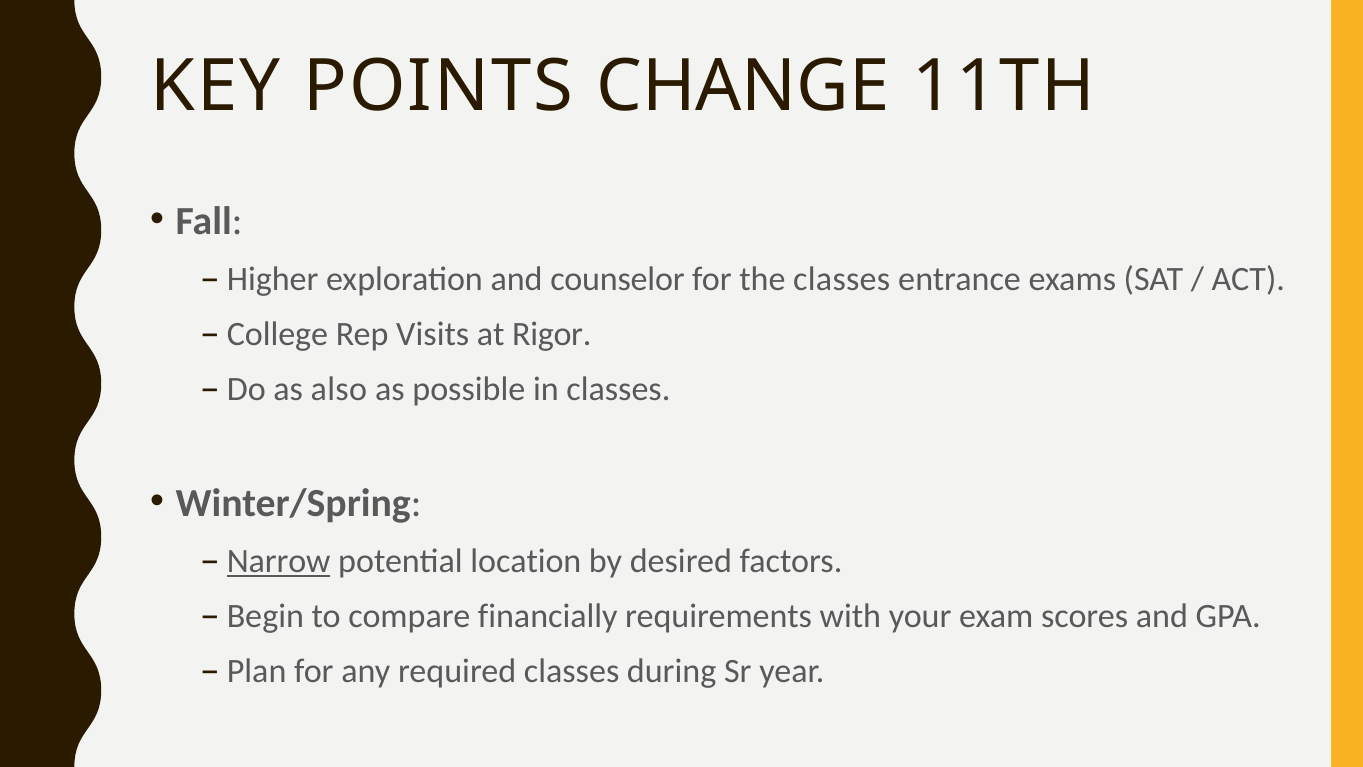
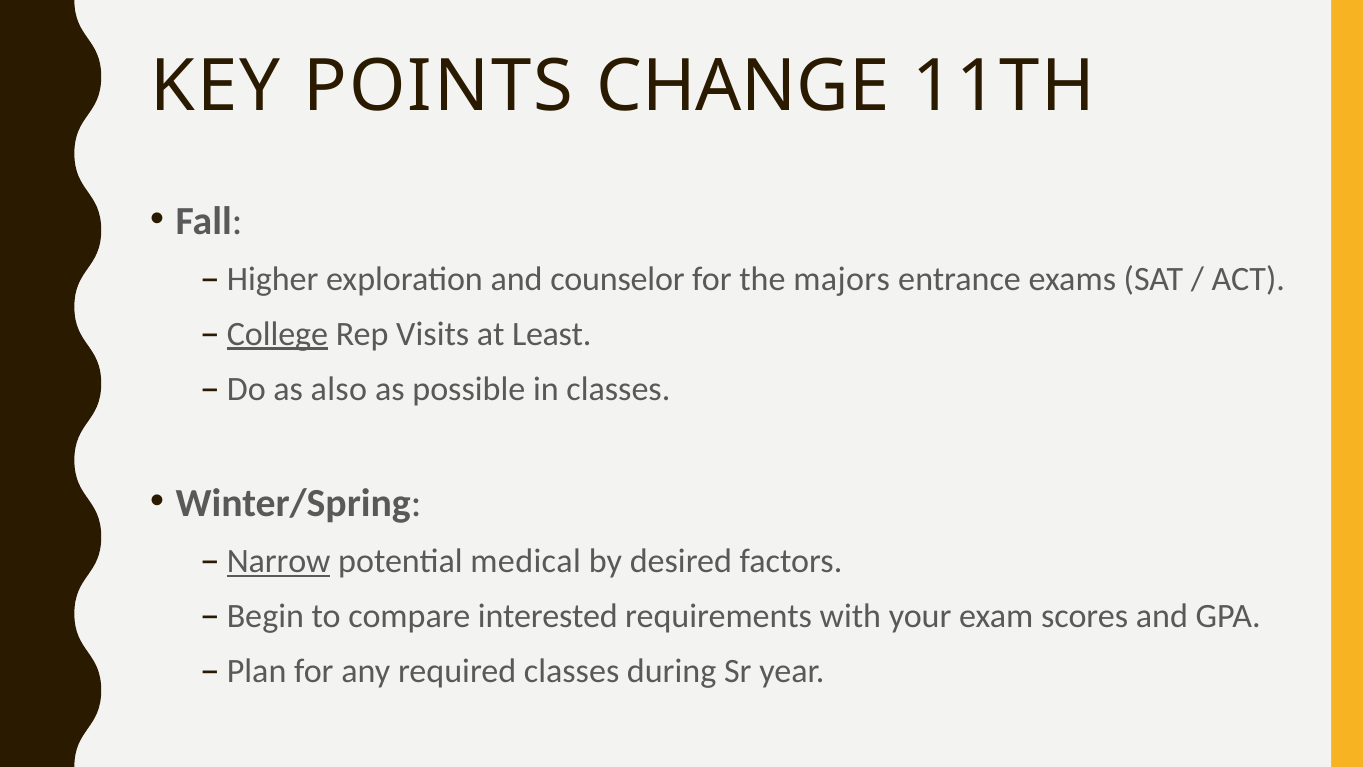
the classes: classes -> majors
College underline: none -> present
Rigor: Rigor -> Least
location: location -> medical
financially: financially -> interested
